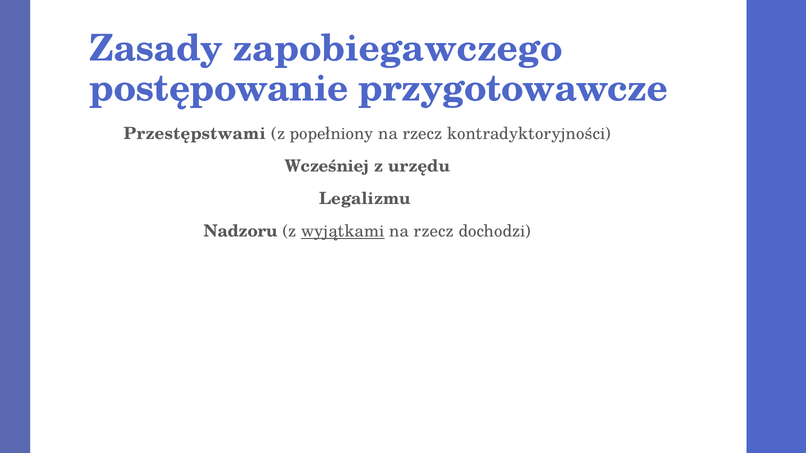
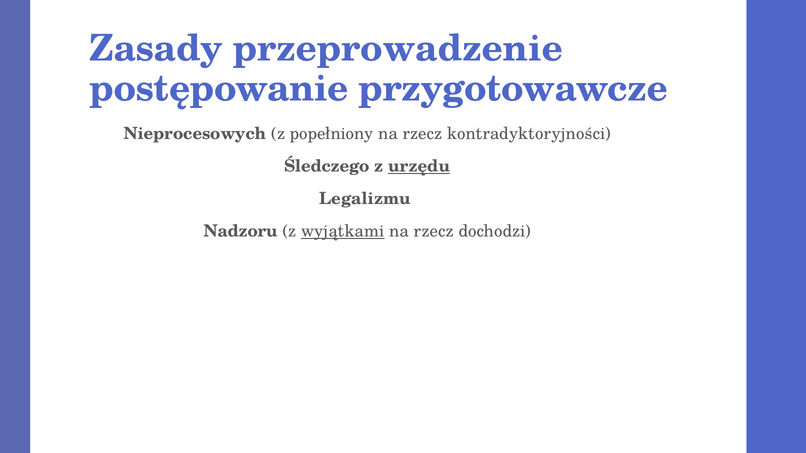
zapobiegawczego: zapobiegawczego -> przeprowadzenie
Przestępstwami: Przestępstwami -> Nieprocesowych
Wcześniej: Wcześniej -> Śledczego
urzędu underline: none -> present
